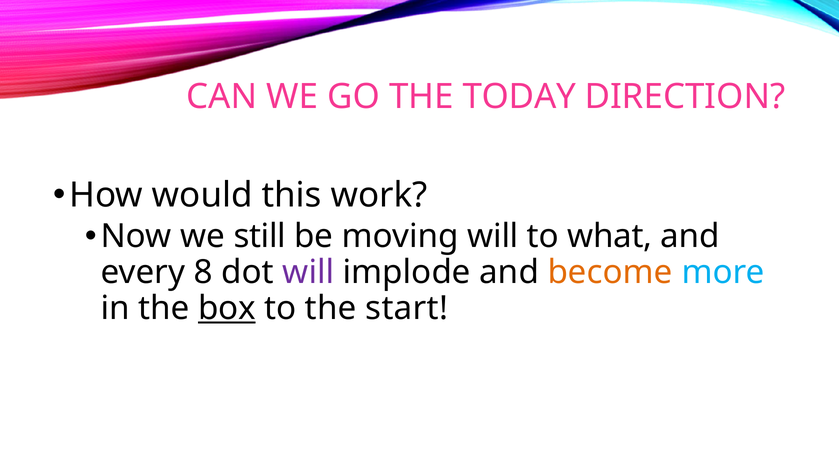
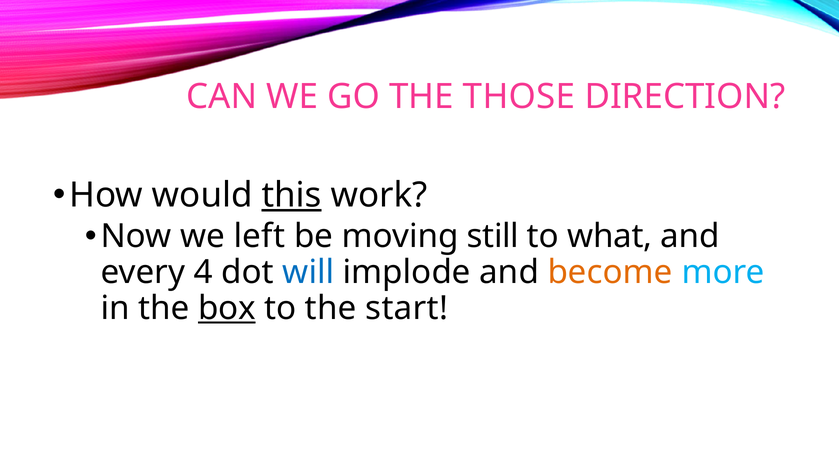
TODAY: TODAY -> THOSE
this underline: none -> present
still: still -> left
moving will: will -> still
8: 8 -> 4
will at (308, 272) colour: purple -> blue
